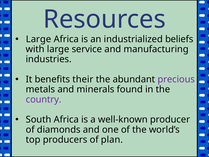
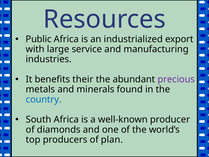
Large at (38, 39): Large -> Public
beliefs: beliefs -> export
country colour: purple -> blue
